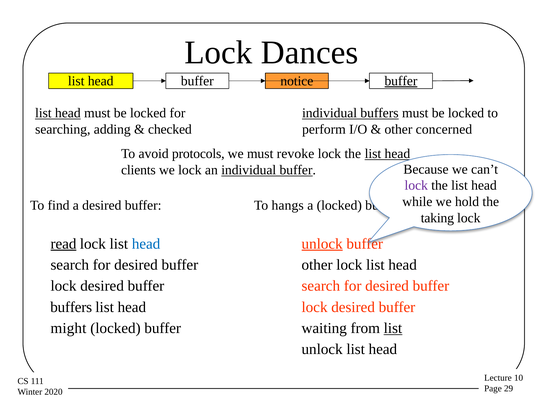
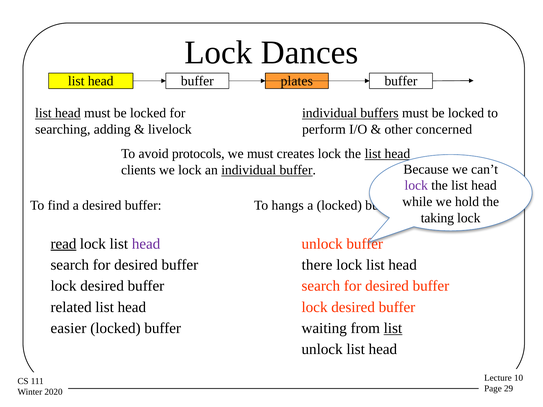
notice: notice -> plates
buffer at (401, 81) underline: present -> none
checked: checked -> livelock
revoke: revoke -> creates
head at (146, 244) colour: blue -> purple
unlock at (322, 244) underline: present -> none
other at (317, 265): other -> there
buffers at (71, 307): buffers -> related
might: might -> easier
